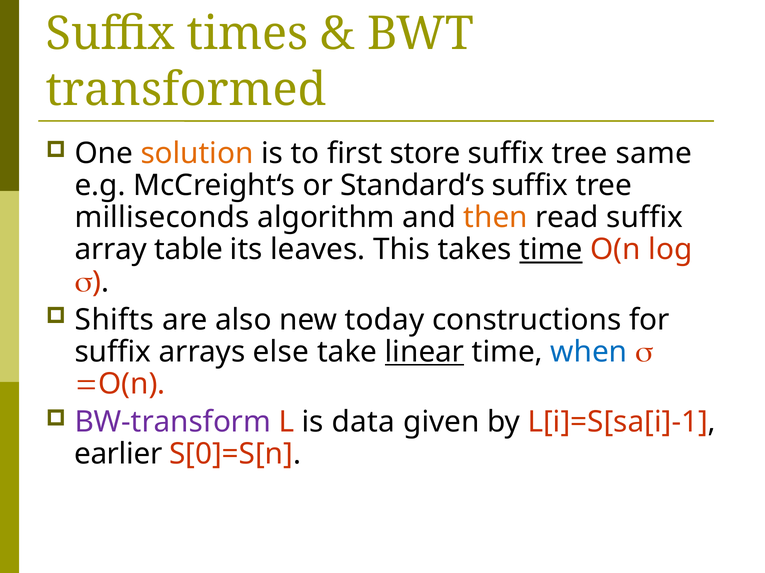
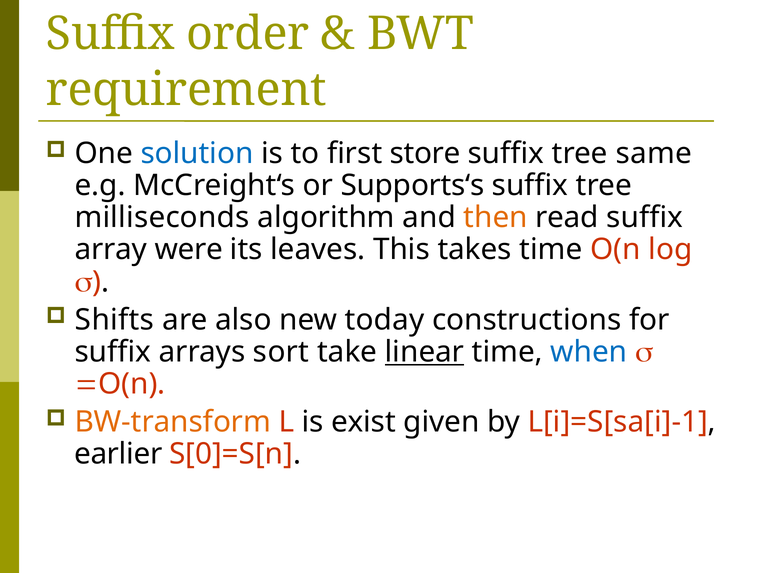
times: times -> order
transformed: transformed -> requirement
solution colour: orange -> blue
Standard‘s: Standard‘s -> Supports‘s
table: table -> were
time at (551, 250) underline: present -> none
else: else -> sort
BW-transform colour: purple -> orange
data: data -> exist
